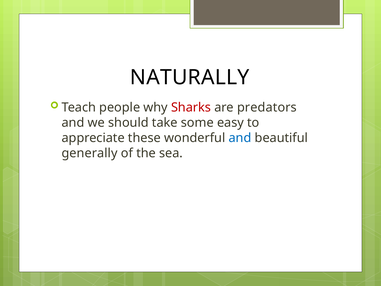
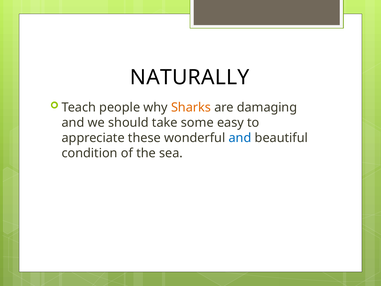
Sharks colour: red -> orange
predators: predators -> damaging
generally: generally -> condition
